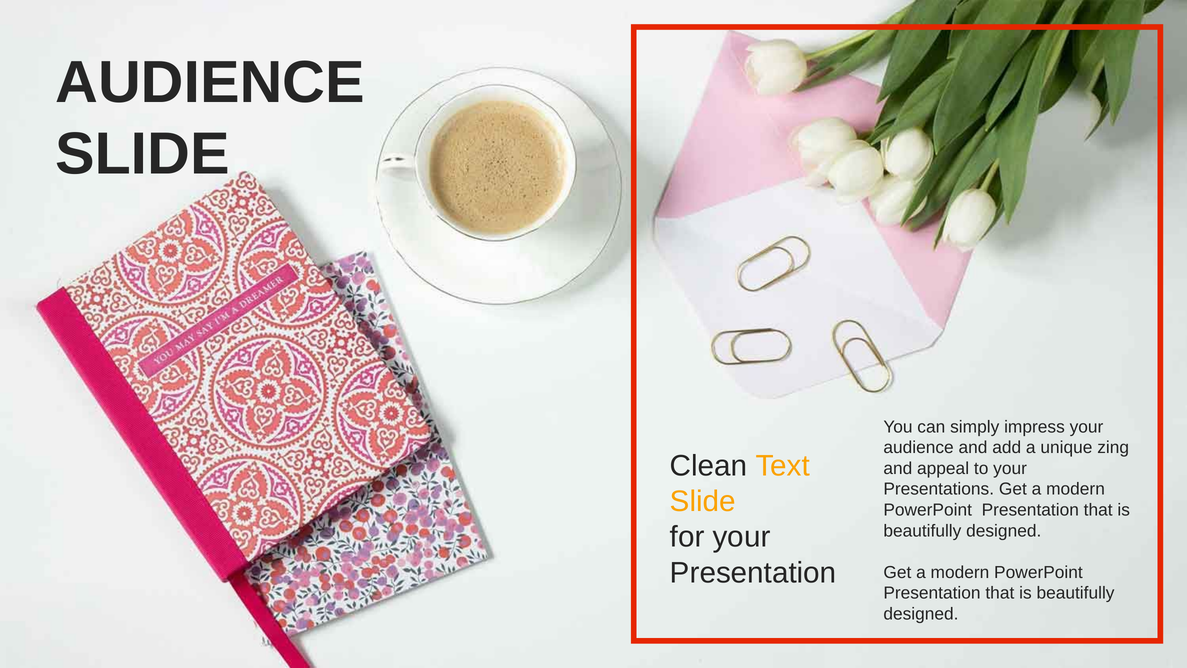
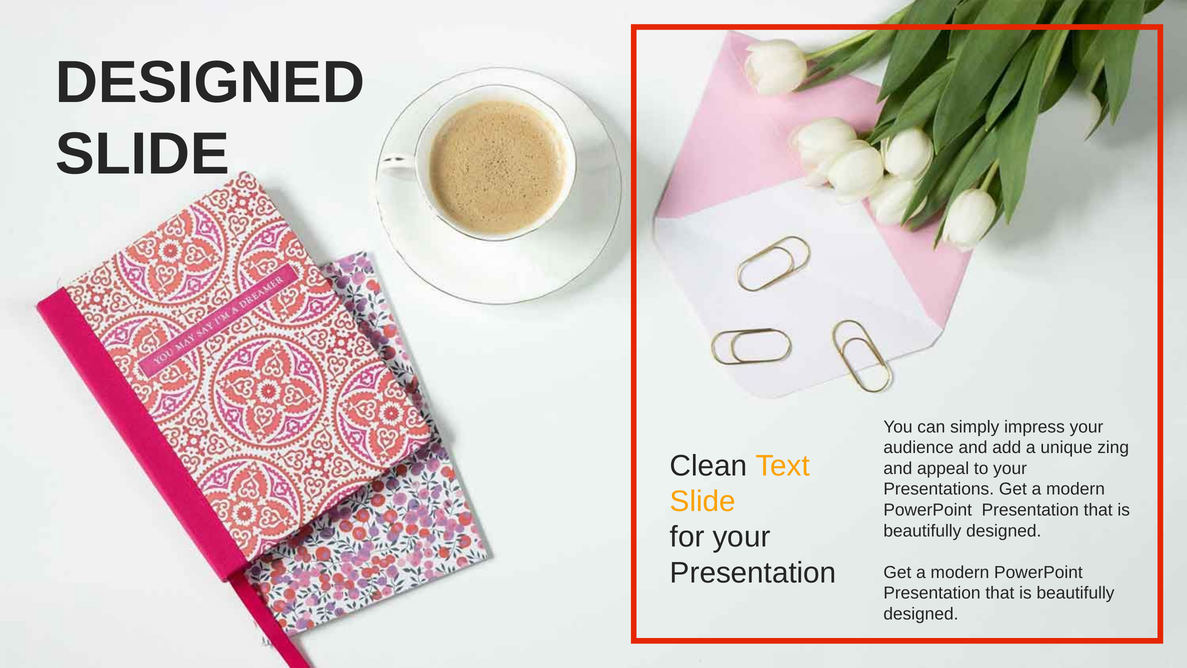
AUDIENCE at (210, 83): AUDIENCE -> DESIGNED
